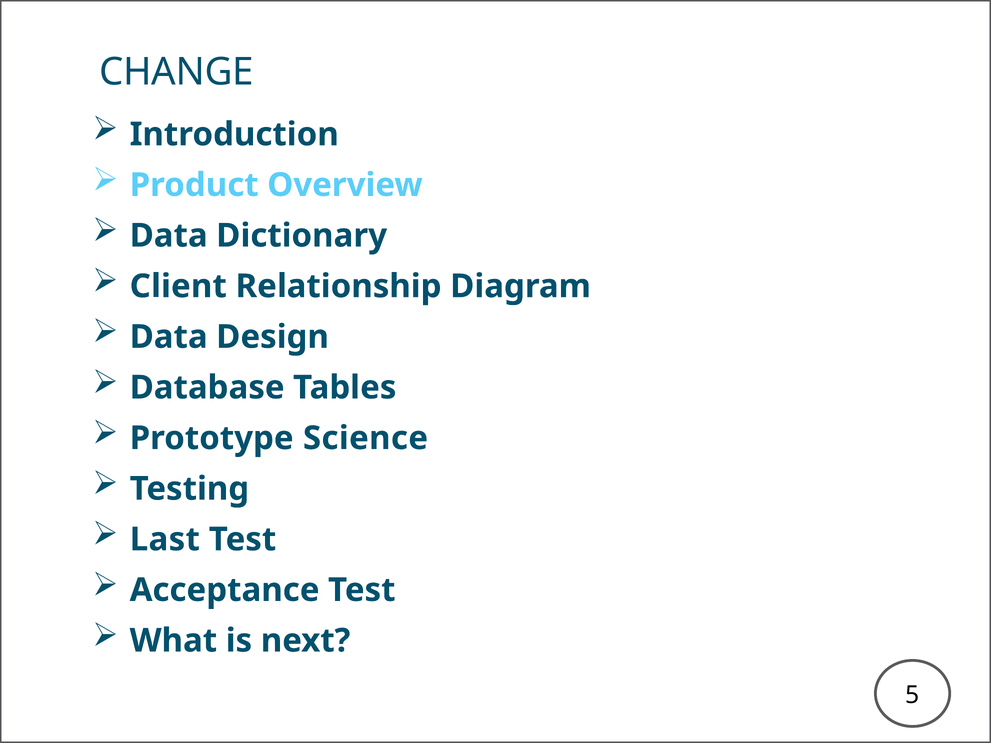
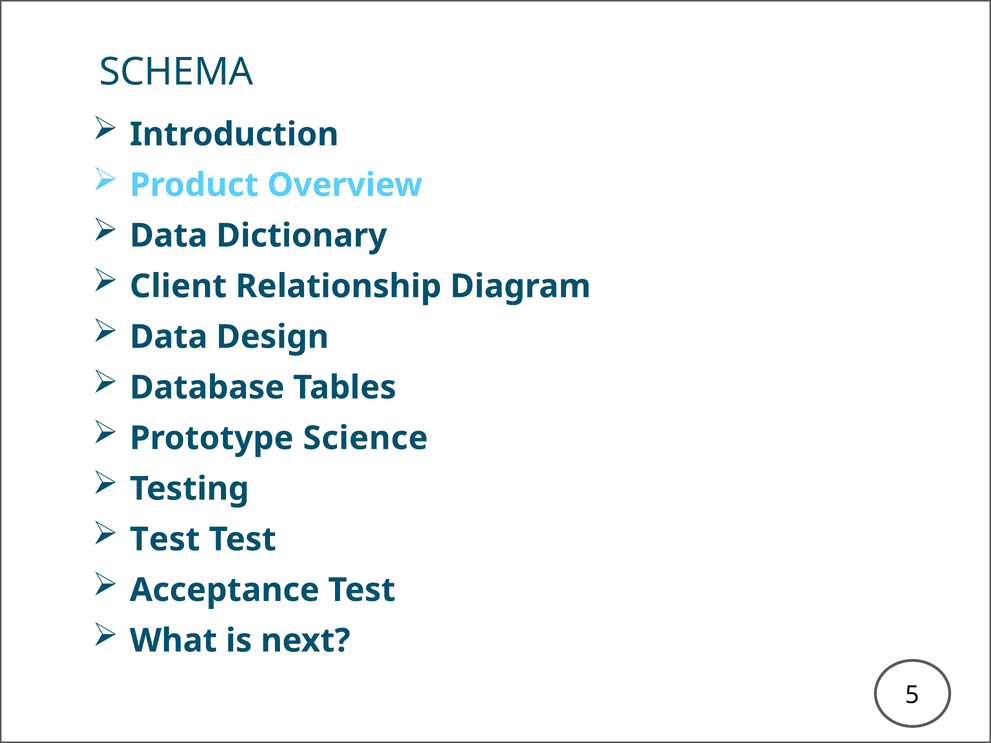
CHANGE: CHANGE -> SCHEMA
Last at (165, 540): Last -> Test
